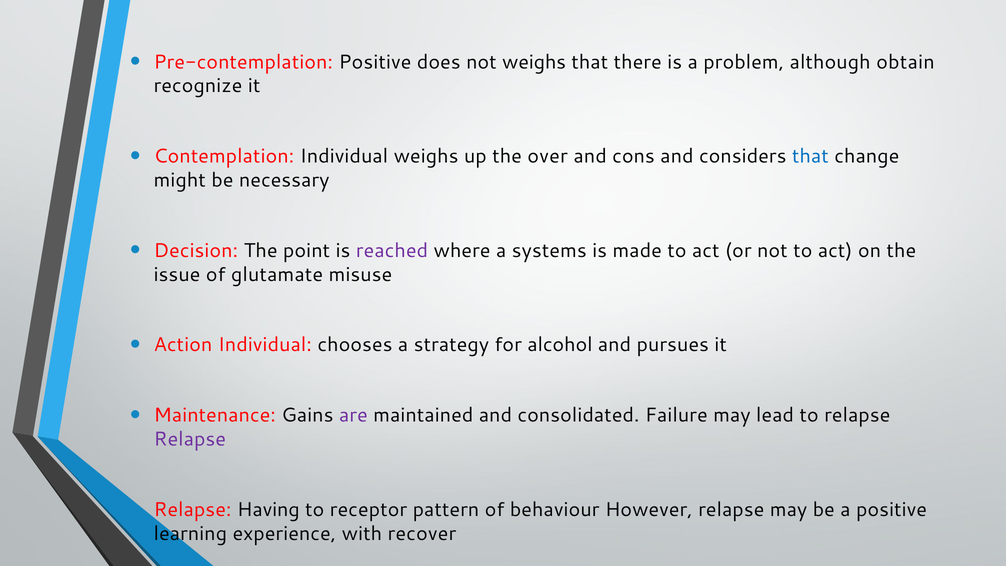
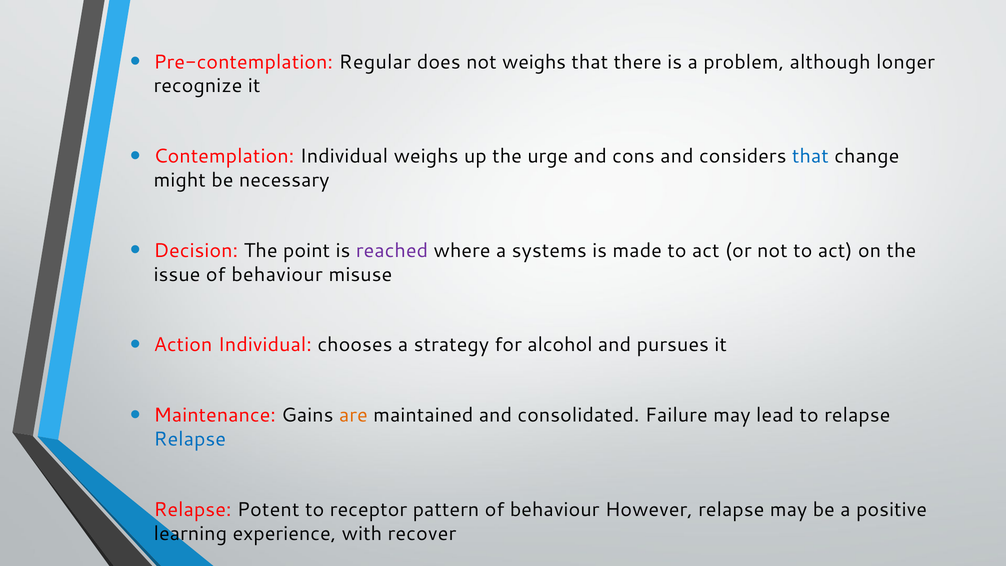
Pre-contemplation Positive: Positive -> Regular
obtain: obtain -> longer
over: over -> urge
issue of glutamate: glutamate -> behaviour
are colour: purple -> orange
Relapse at (190, 439) colour: purple -> blue
Having: Having -> Potent
